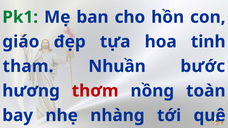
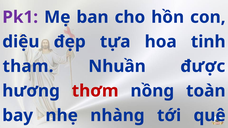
Pk1 colour: green -> purple
giáo: giáo -> diệu
bước: bước -> được
